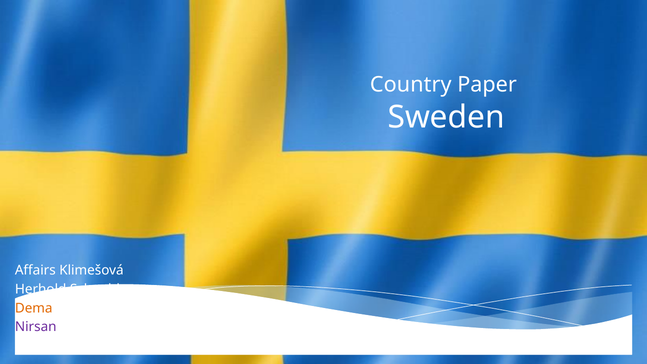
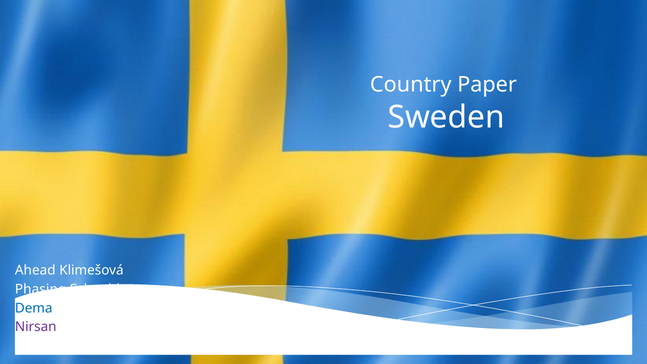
Affairs: Affairs -> Ahead
Herhold: Herhold -> Phasing
Dema colour: orange -> blue
